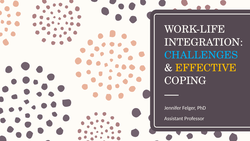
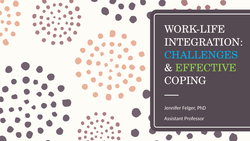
EFFECTIVE colour: yellow -> light green
